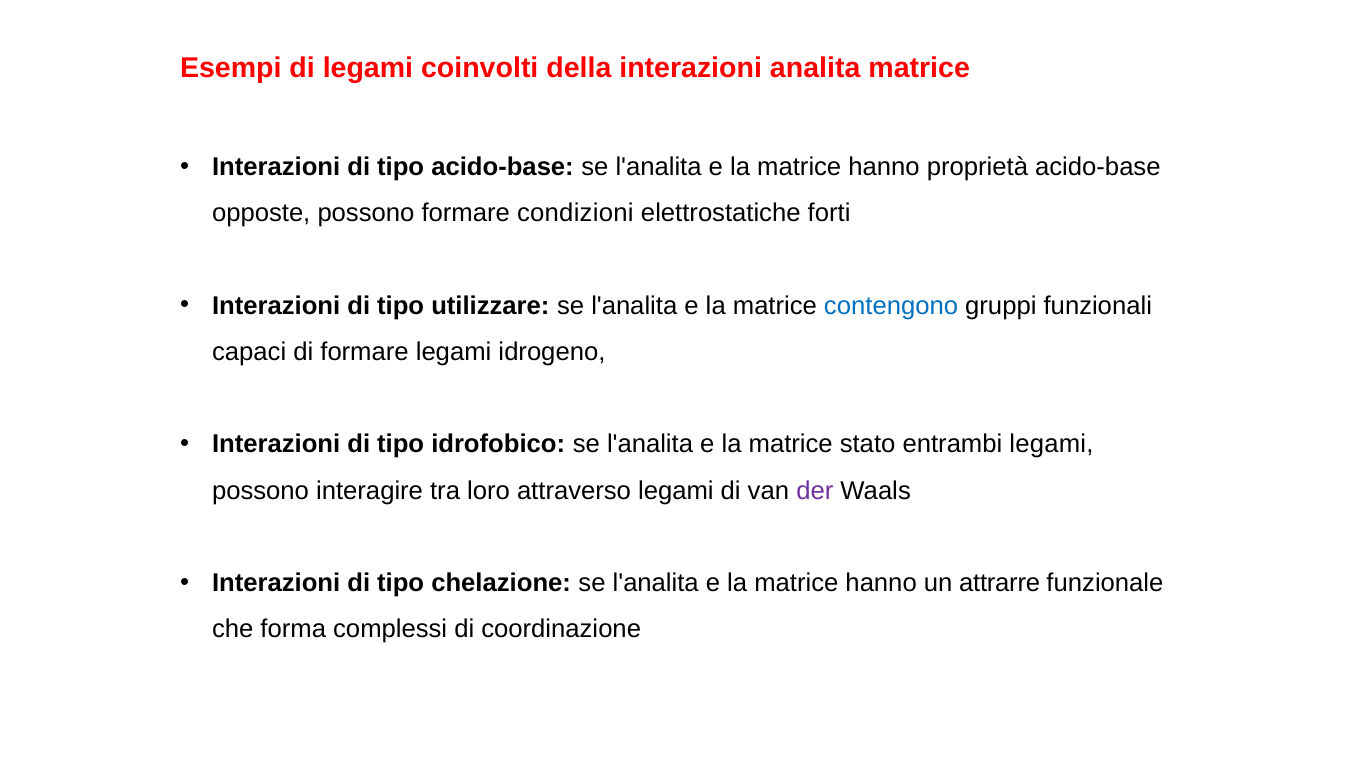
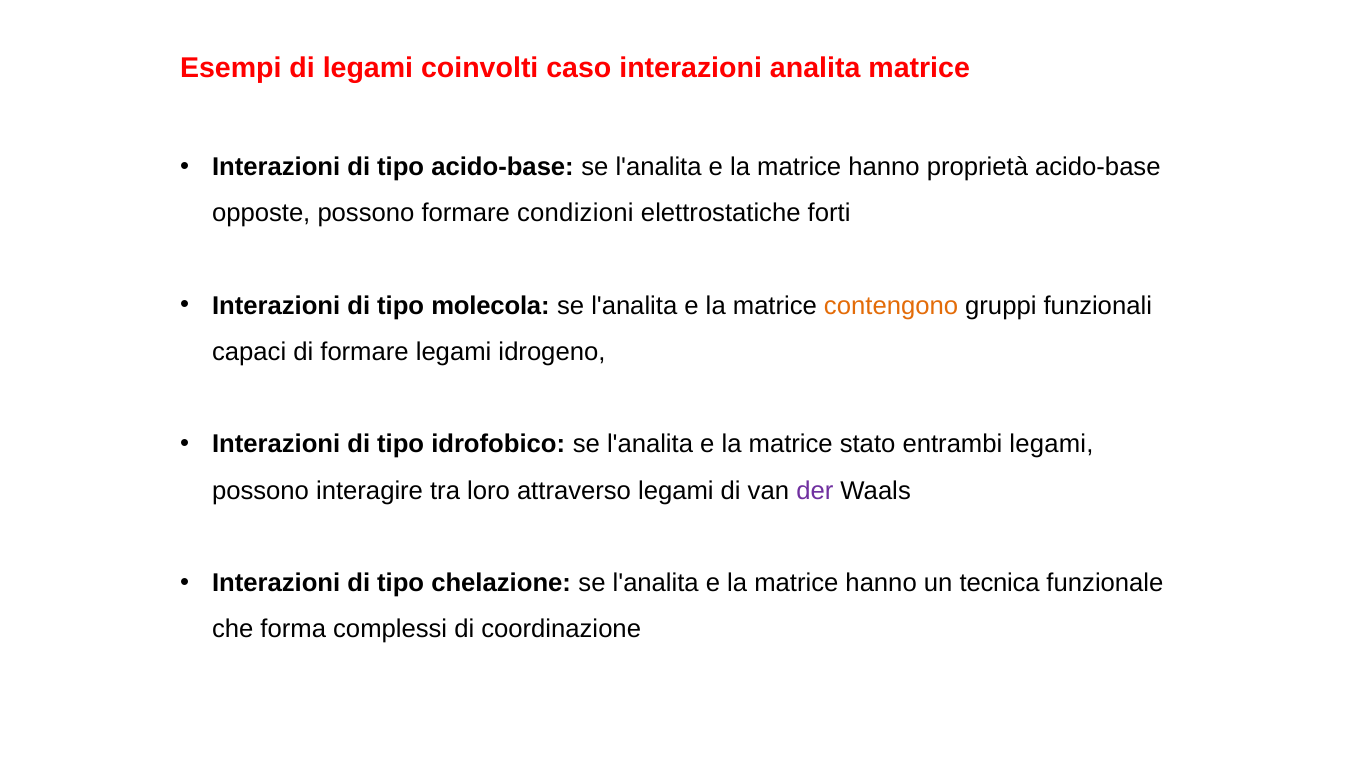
della: della -> caso
utilizzare: utilizzare -> molecola
contengono colour: blue -> orange
attrarre: attrarre -> tecnica
